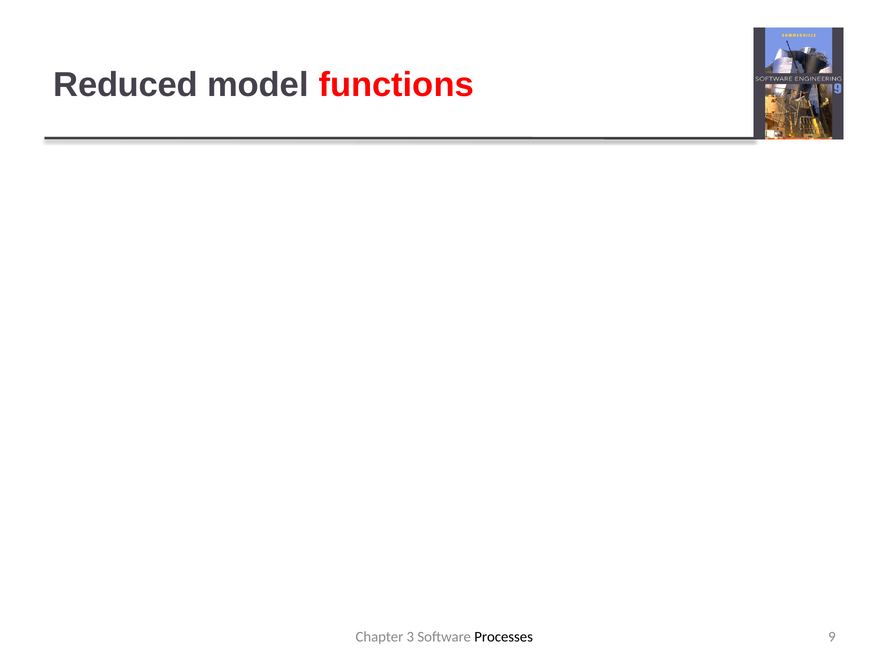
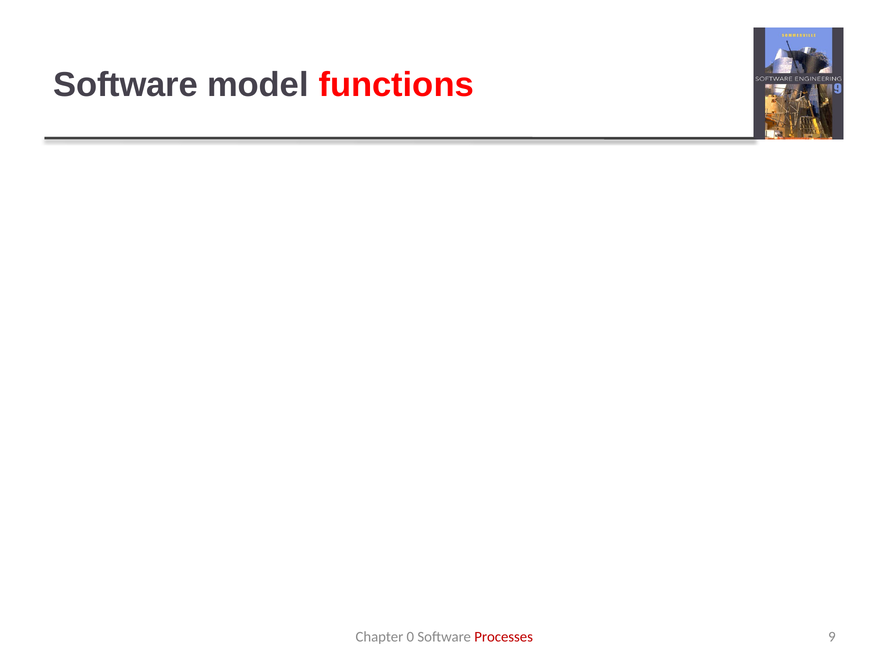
Reduced at (126, 85): Reduced -> Software
3: 3 -> 0
Processes colour: black -> red
